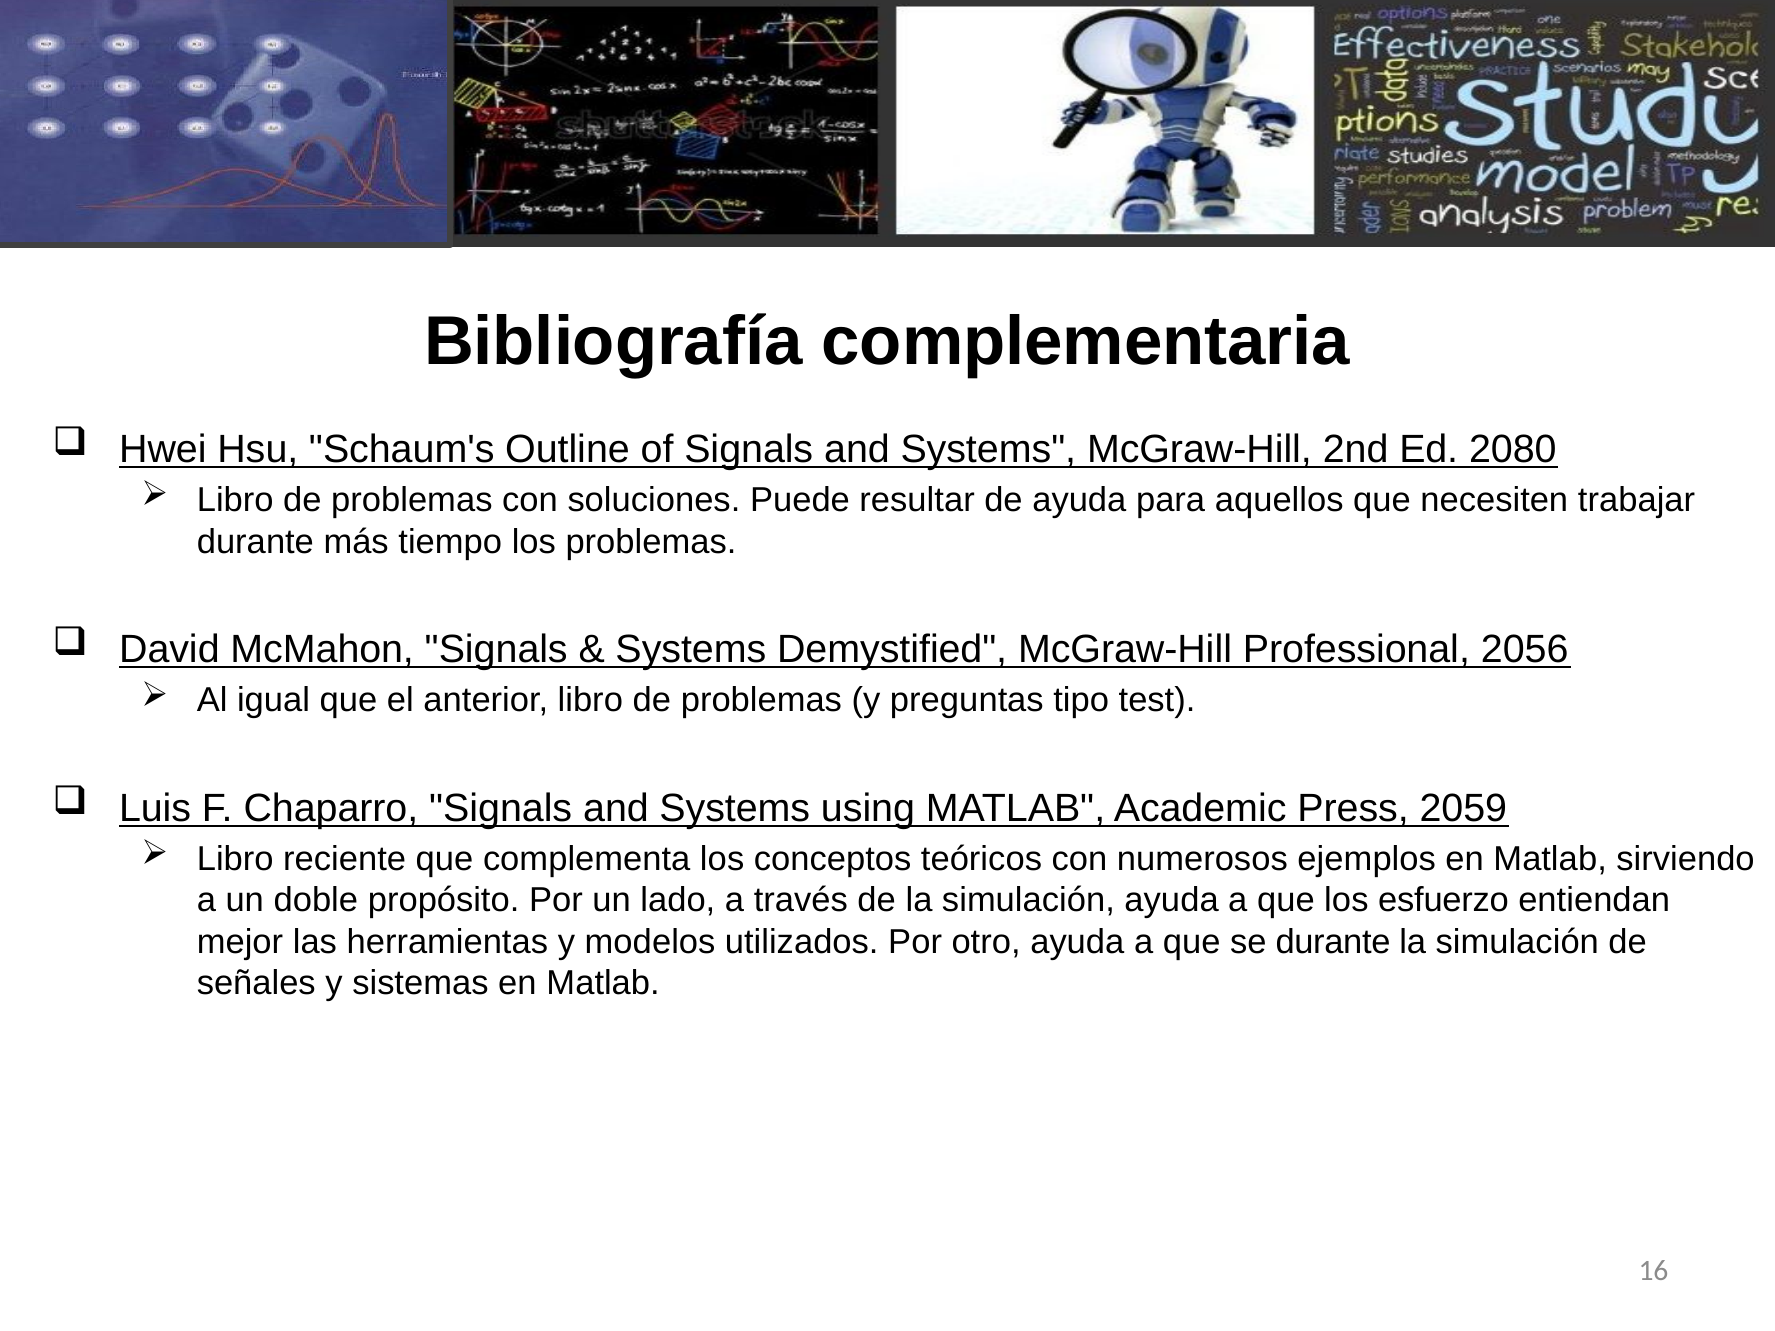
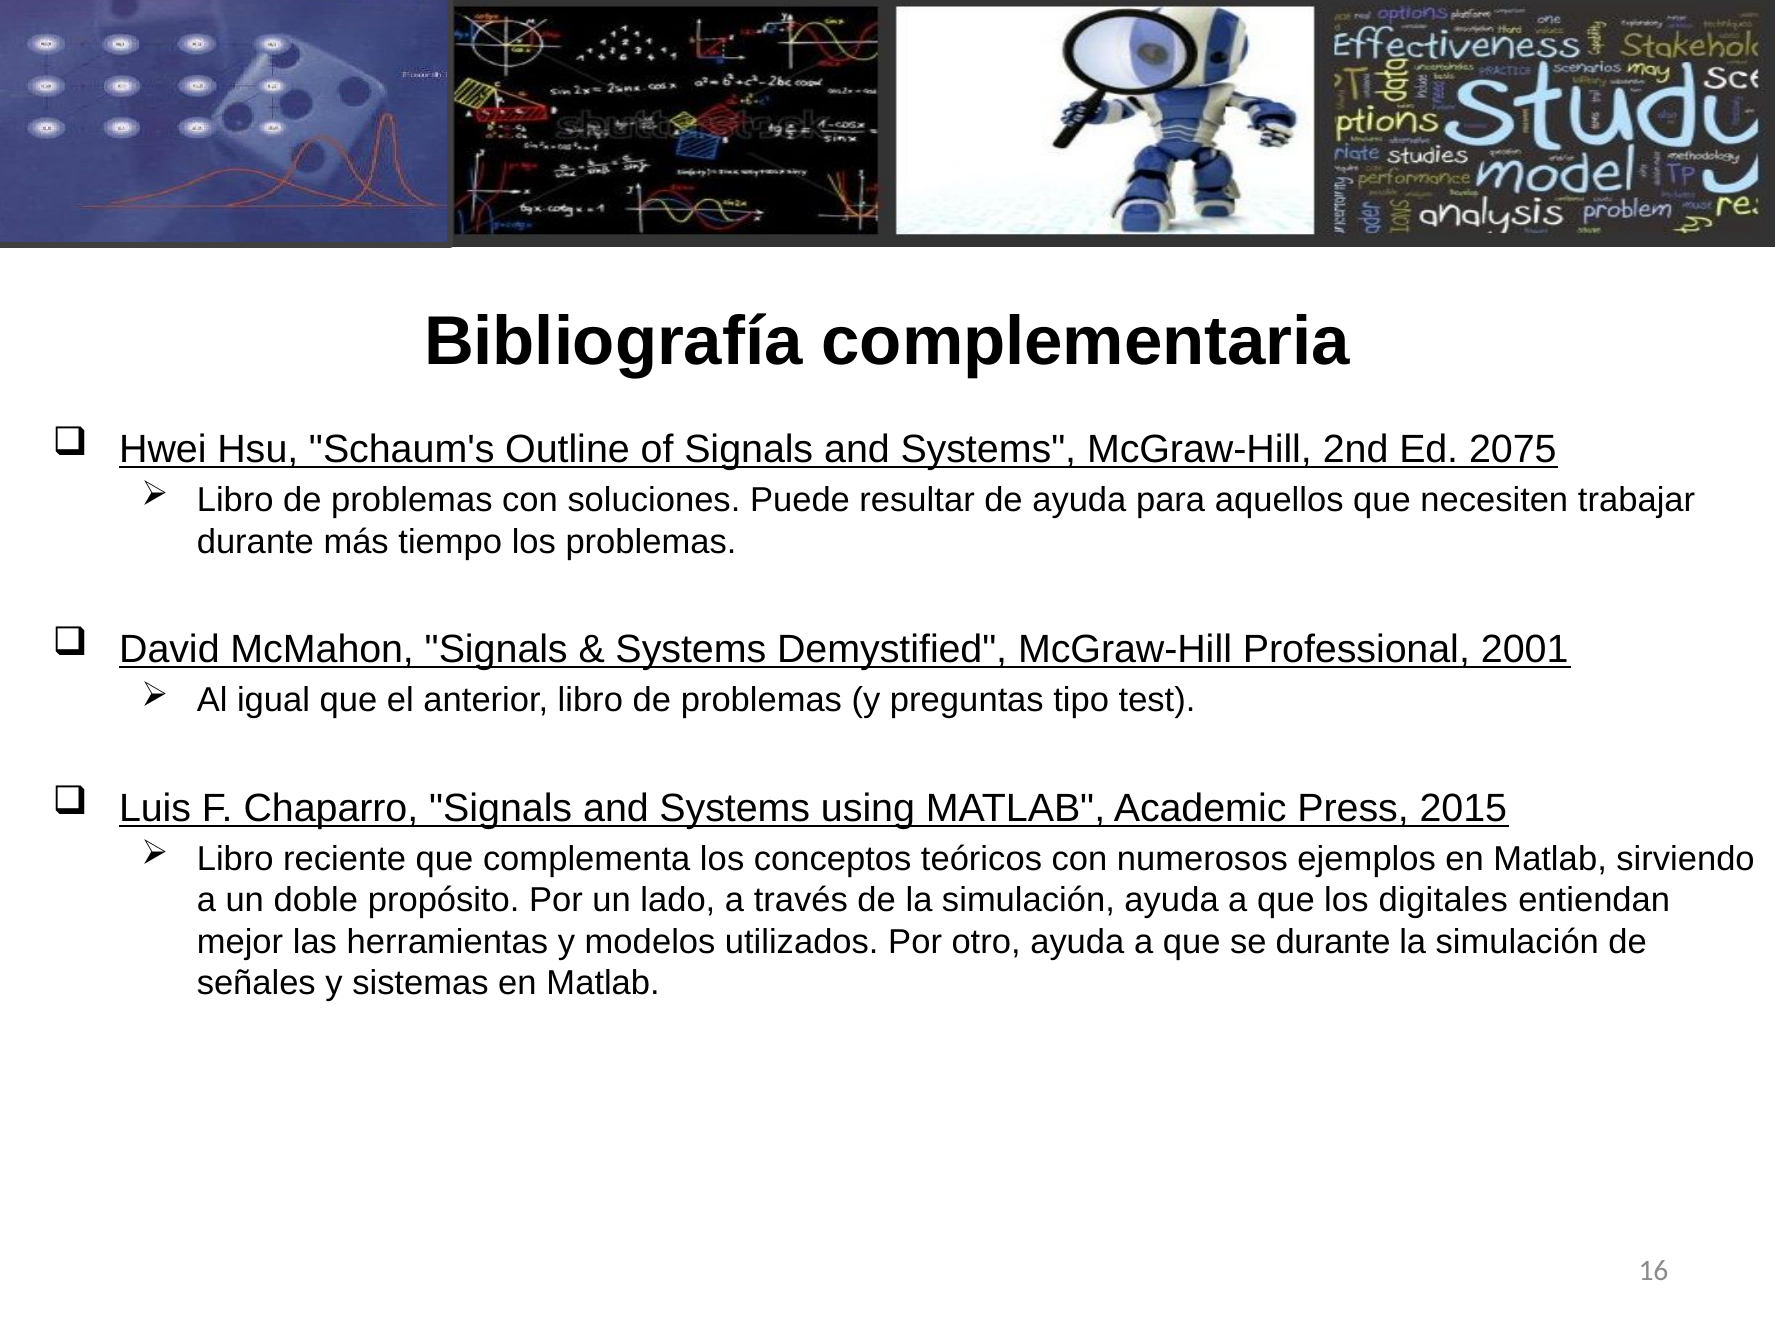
2080: 2080 -> 2075
2056: 2056 -> 2001
2059: 2059 -> 2015
esfuerzo: esfuerzo -> digitales
